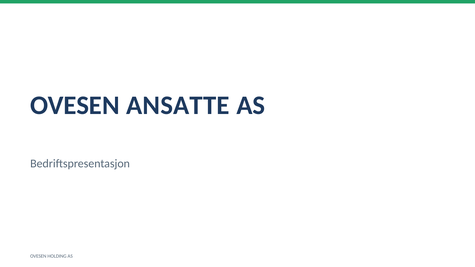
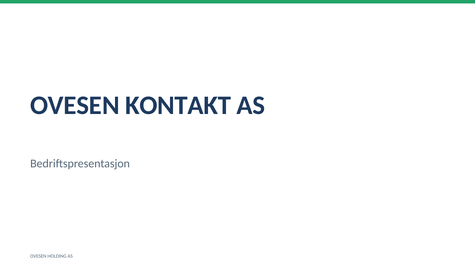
ANSATTE: ANSATTE -> KONTAKT
